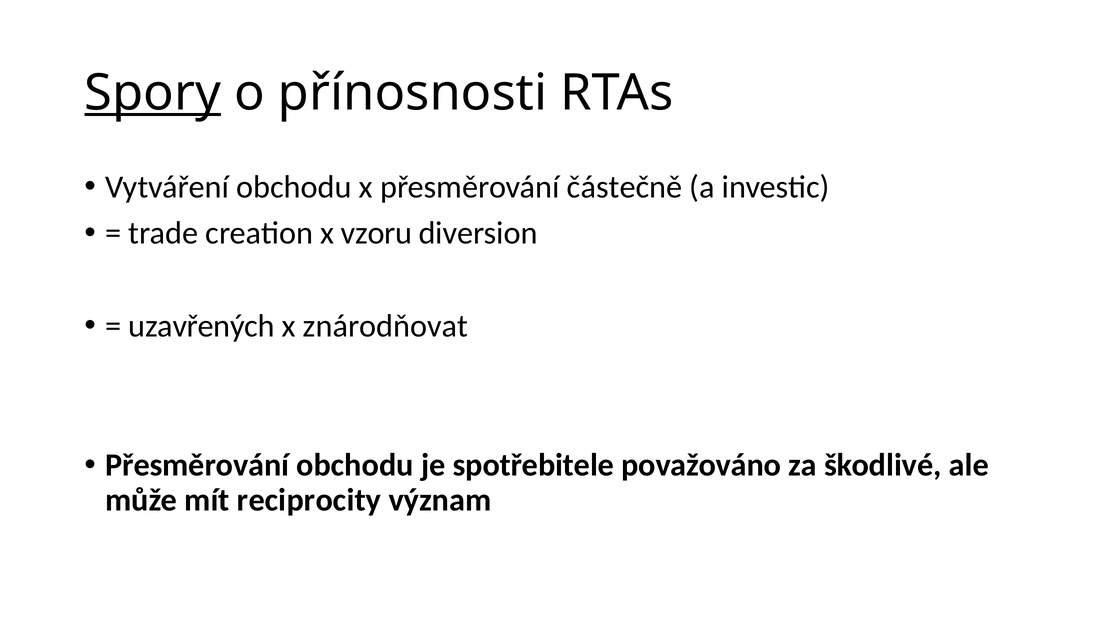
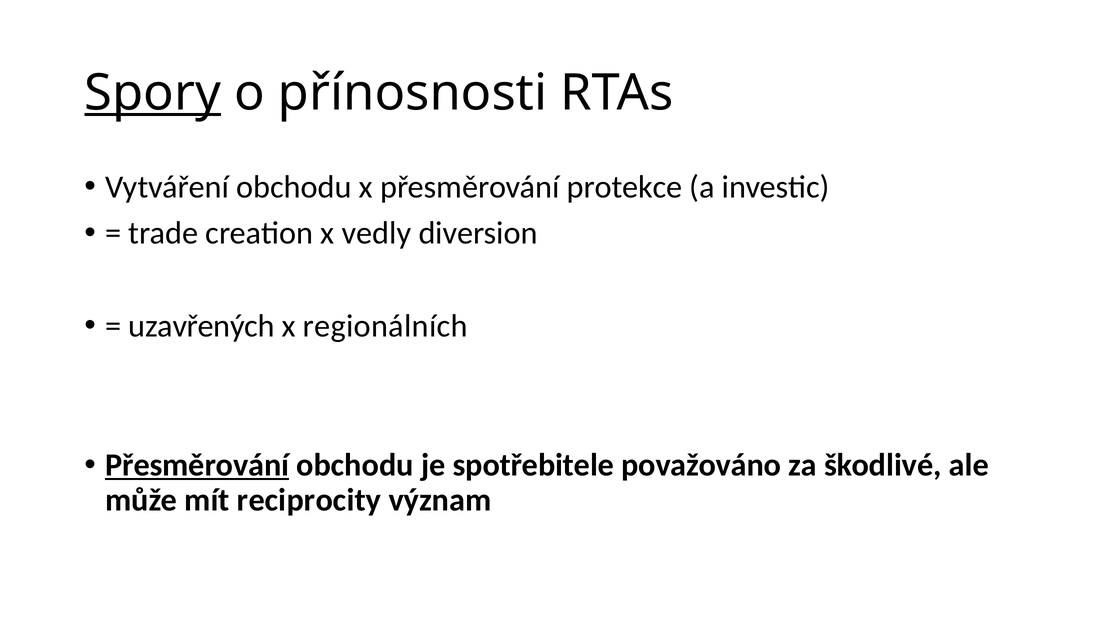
částečně: částečně -> protekce
vzoru: vzoru -> vedly
znárodňovat: znárodňovat -> regionálních
Přesměrování at (197, 466) underline: none -> present
